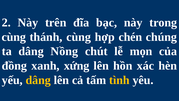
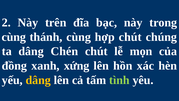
hợp chén: chén -> chút
Nồng: Nồng -> Chén
tình colour: yellow -> light green
